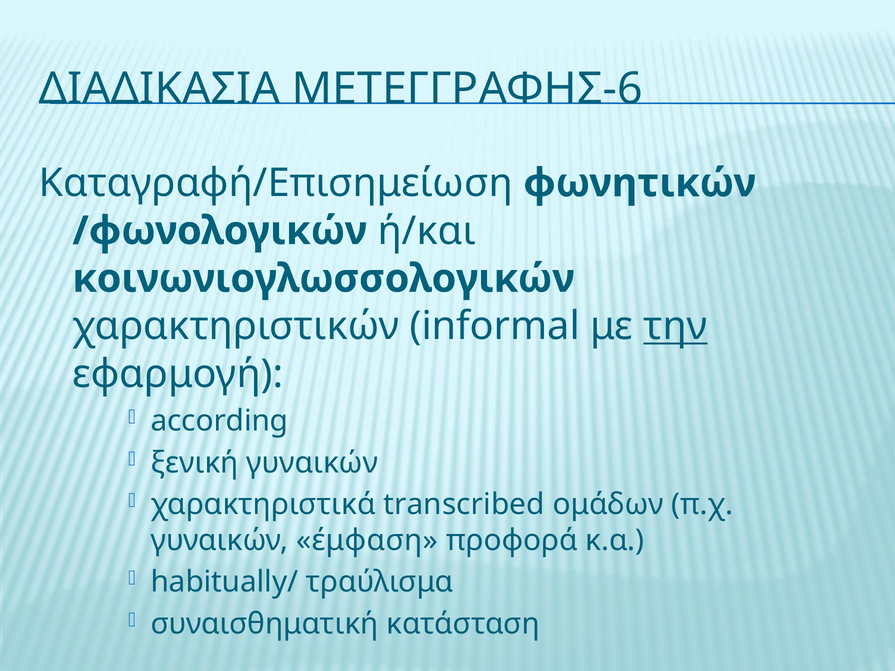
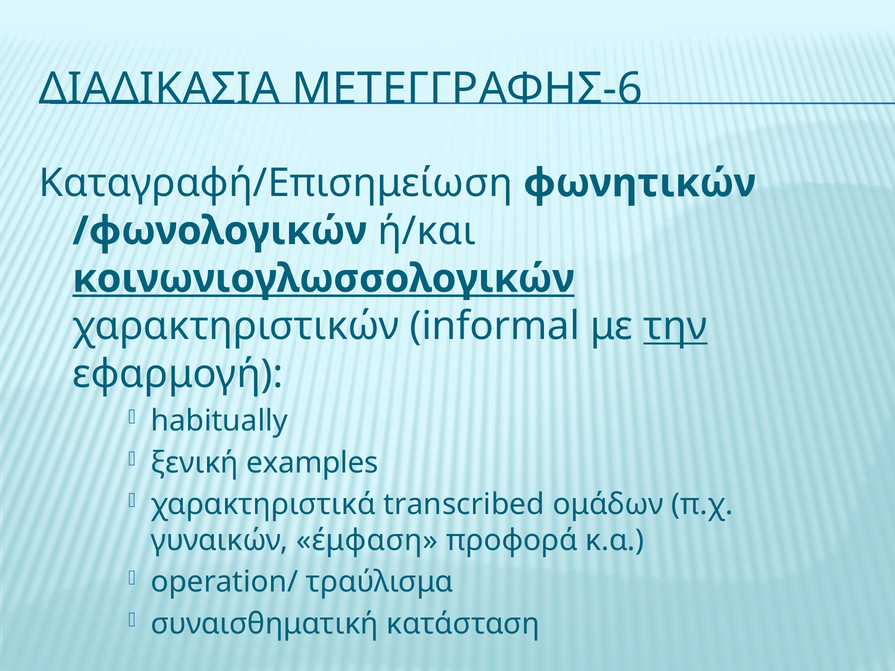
κοινωνιογλωσσολογικών underline: none -> present
according: according -> habitually
ξενική γυναικών: γυναικών -> examples
habitually/: habitually/ -> operation/
